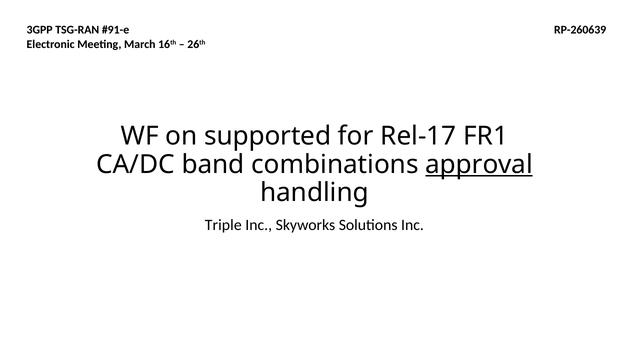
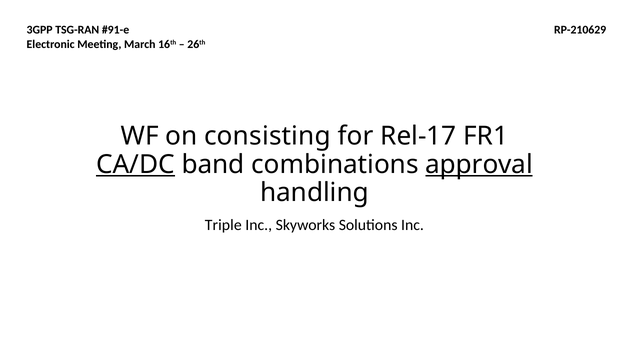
RP-260639: RP-260639 -> RP-210629
supported: supported -> consisting
CA/DC underline: none -> present
